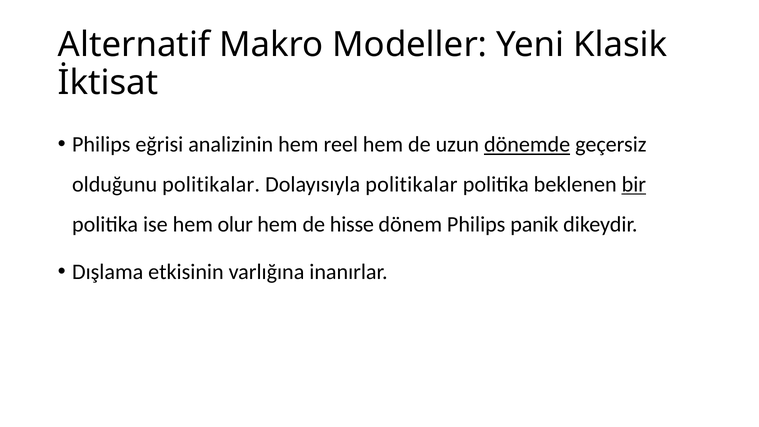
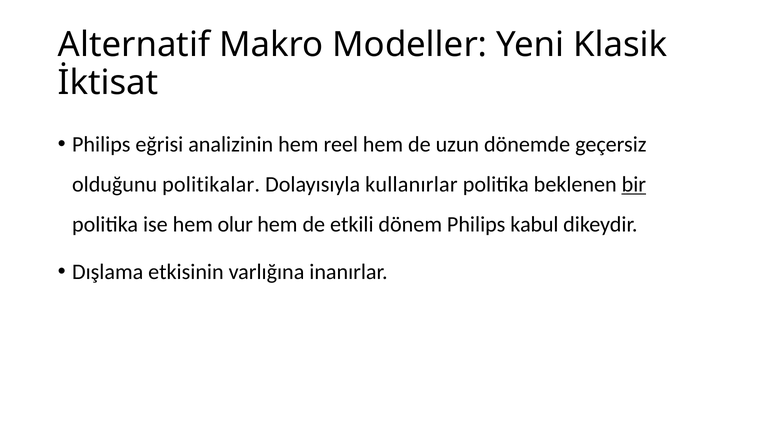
dönemde underline: present -> none
Dolayısıyla politikalar: politikalar -> kullanırlar
hisse: hisse -> etkili
panik: panik -> kabul
